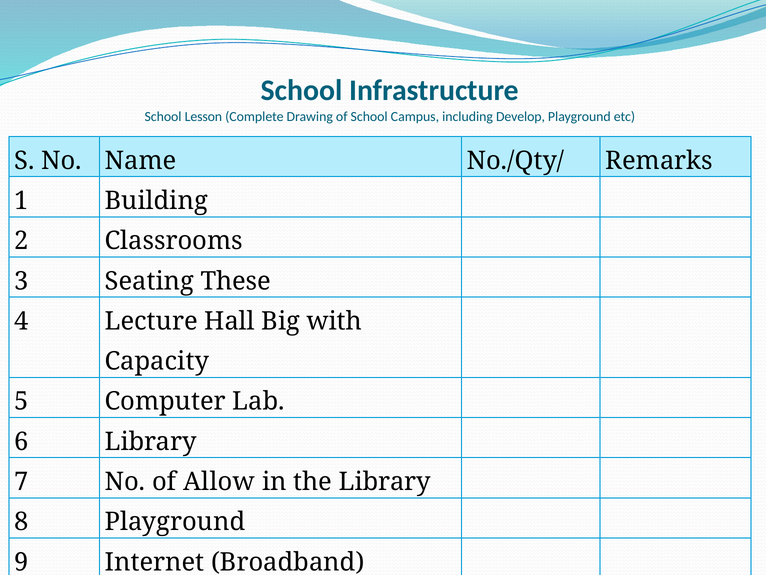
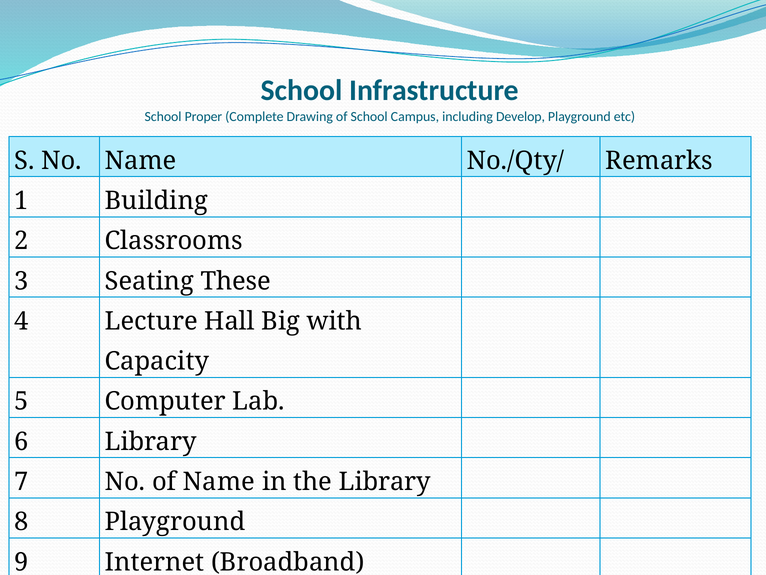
Lesson: Lesson -> Proper
of Allow: Allow -> Name
